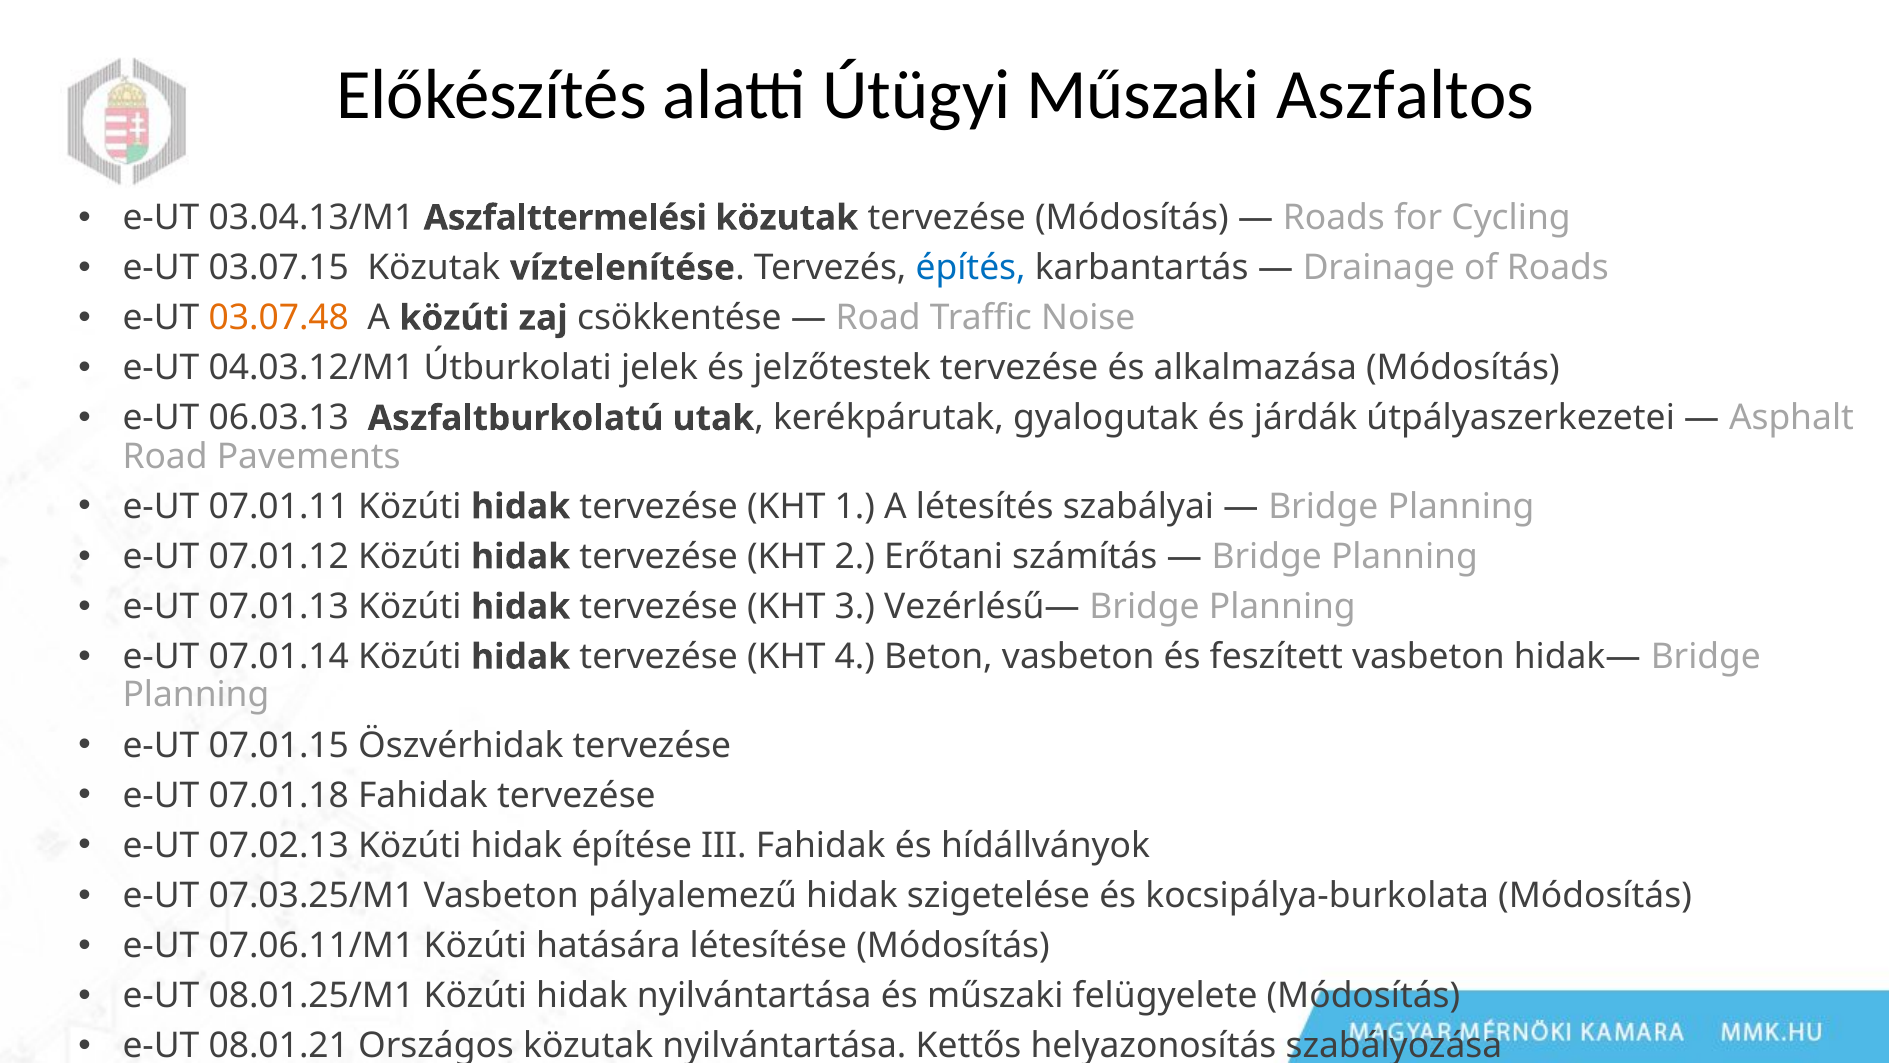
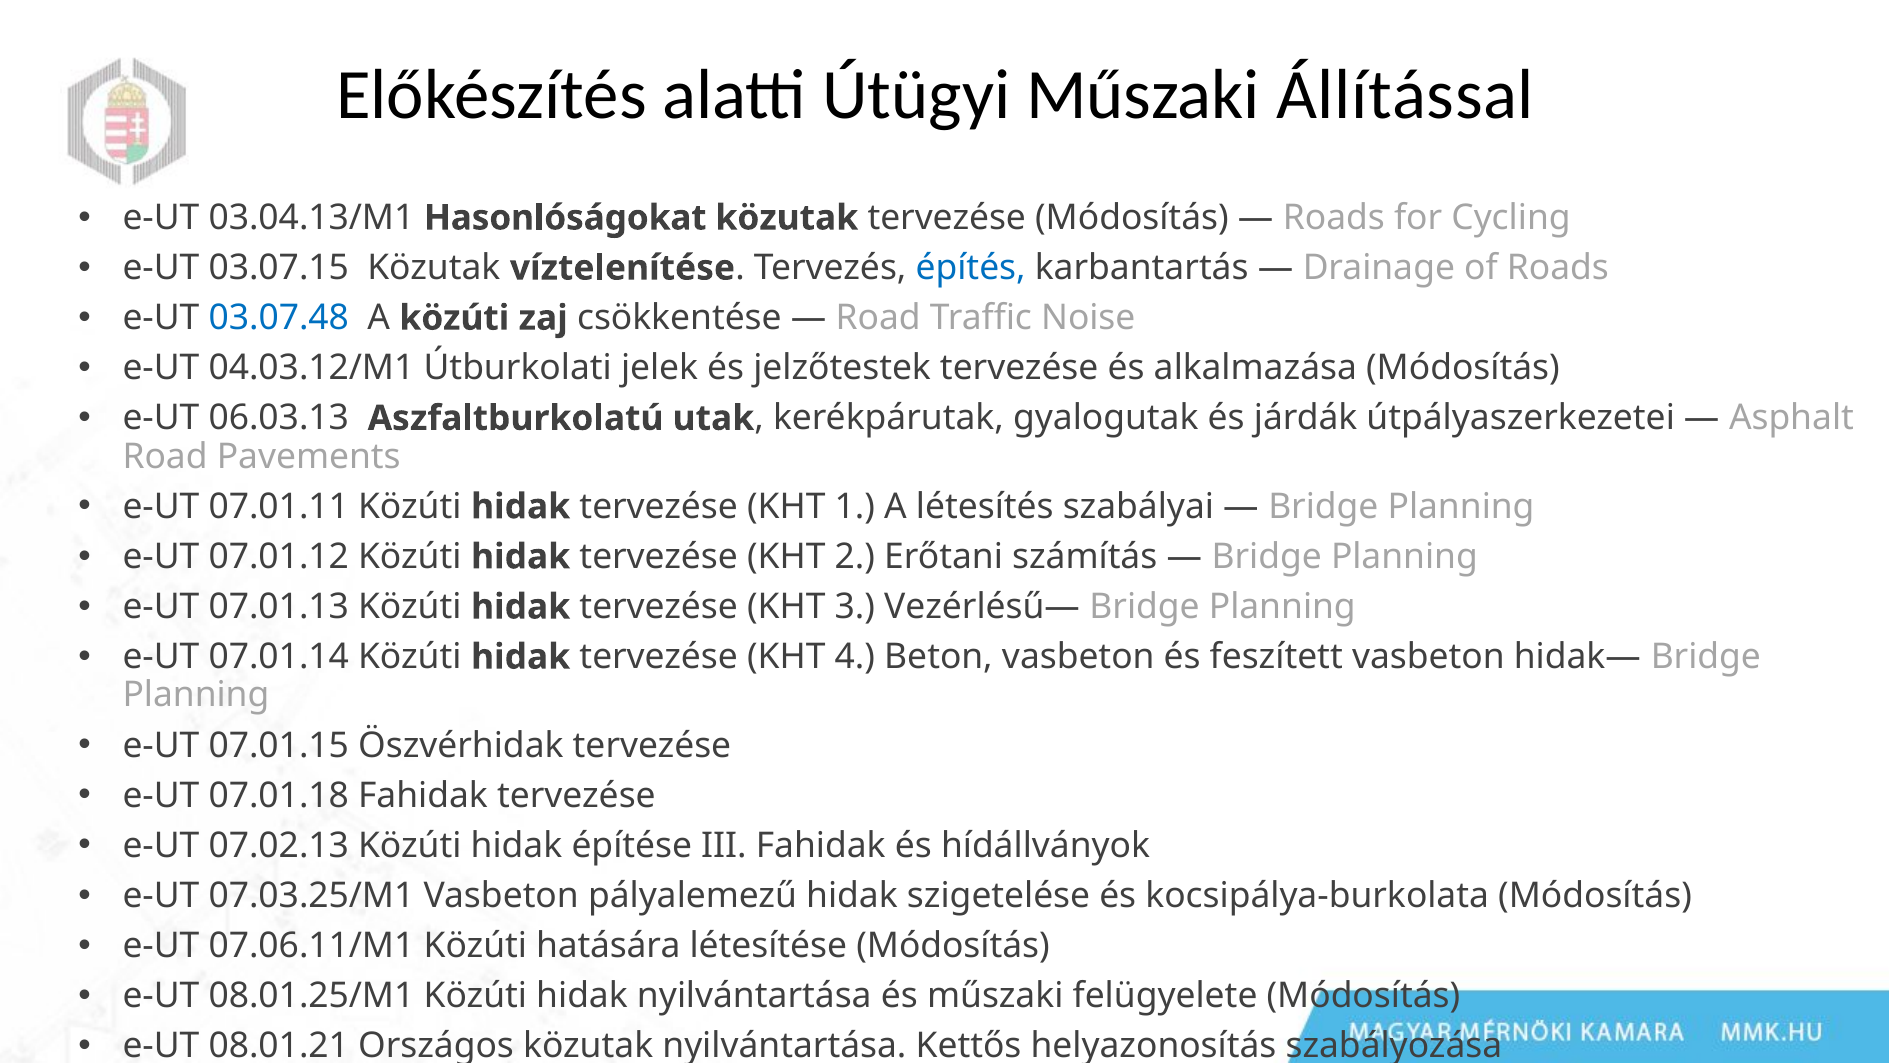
Aszfaltos: Aszfaltos -> Állítással
Aszfalttermelési: Aszfalttermelési -> Hasonlóságokat
03.07.48 colour: orange -> blue
